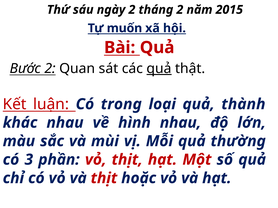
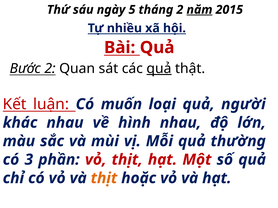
ngày 2: 2 -> 5
năm underline: none -> present
muốn: muốn -> nhiều
trong: trong -> muốn
thành: thành -> người
thịt at (104, 179) colour: red -> orange
